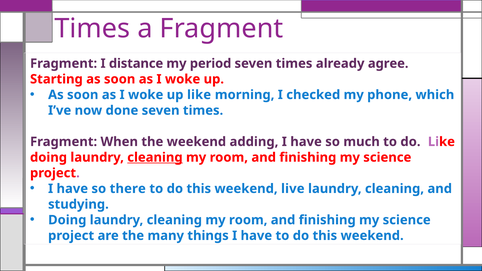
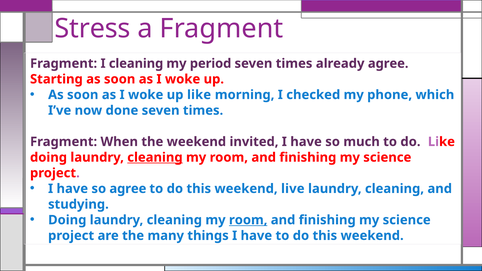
Times at (92, 29): Times -> Stress
I distance: distance -> cleaning
adding: adding -> invited
so there: there -> agree
room at (248, 220) underline: none -> present
